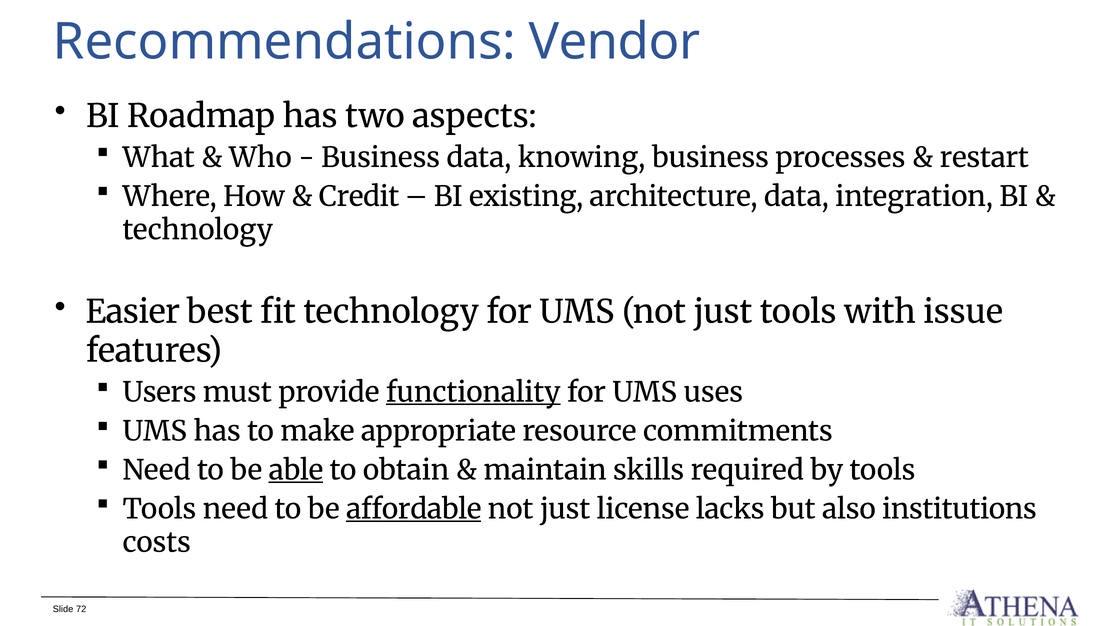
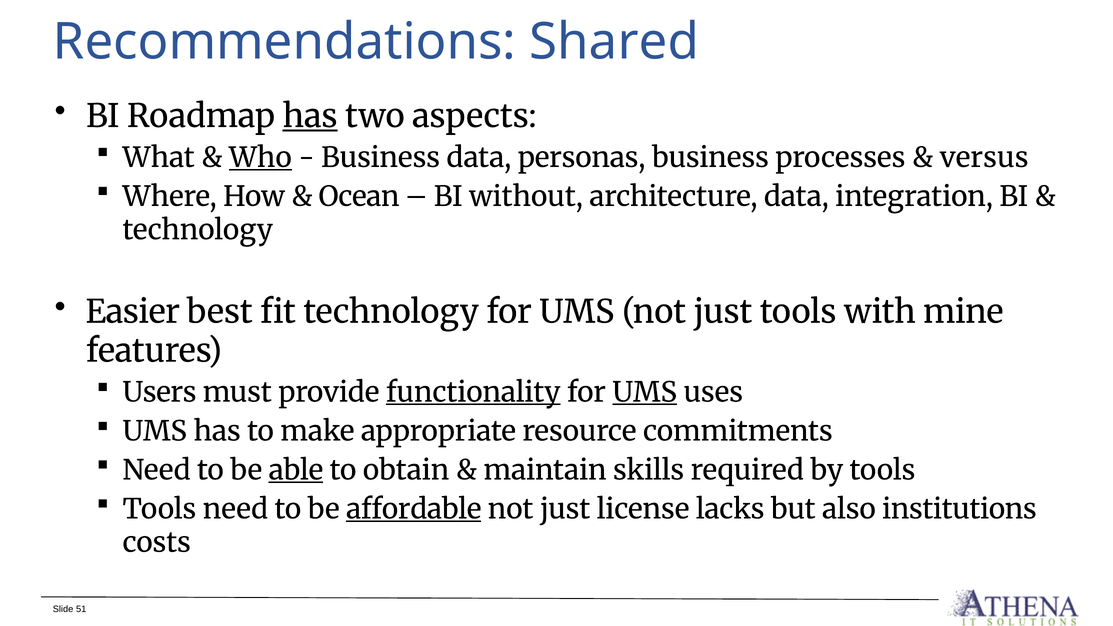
Vendor: Vendor -> Shared
has at (310, 116) underline: none -> present
Who underline: none -> present
knowing: knowing -> personas
restart: restart -> versus
Credit: Credit -> Ocean
existing: existing -> without
issue: issue -> mine
UMS at (645, 392) underline: none -> present
72: 72 -> 51
